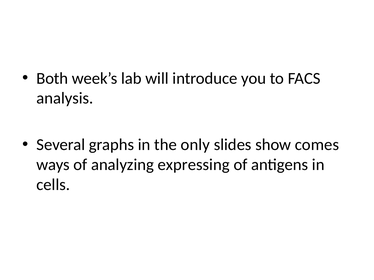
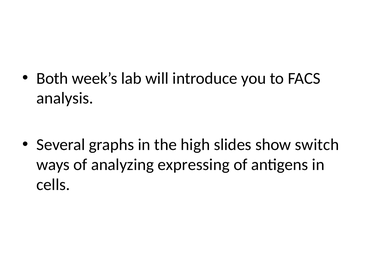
only: only -> high
comes: comes -> switch
